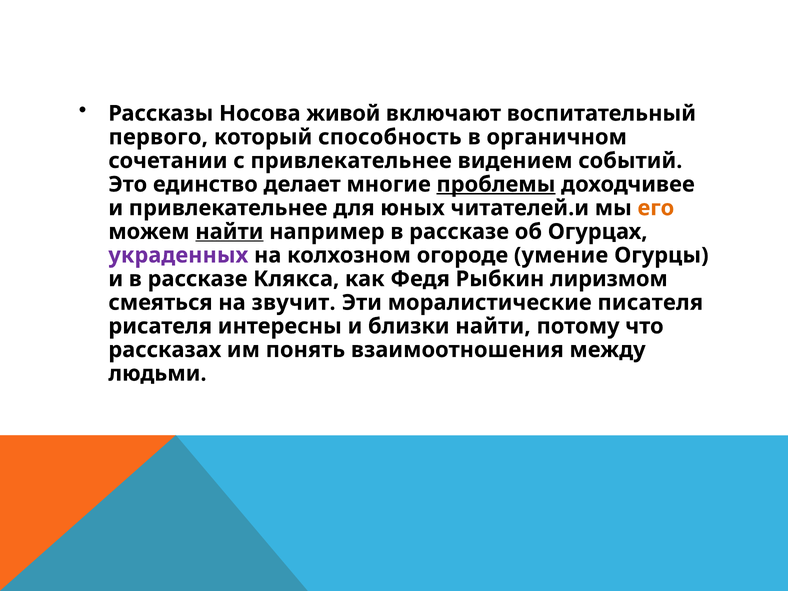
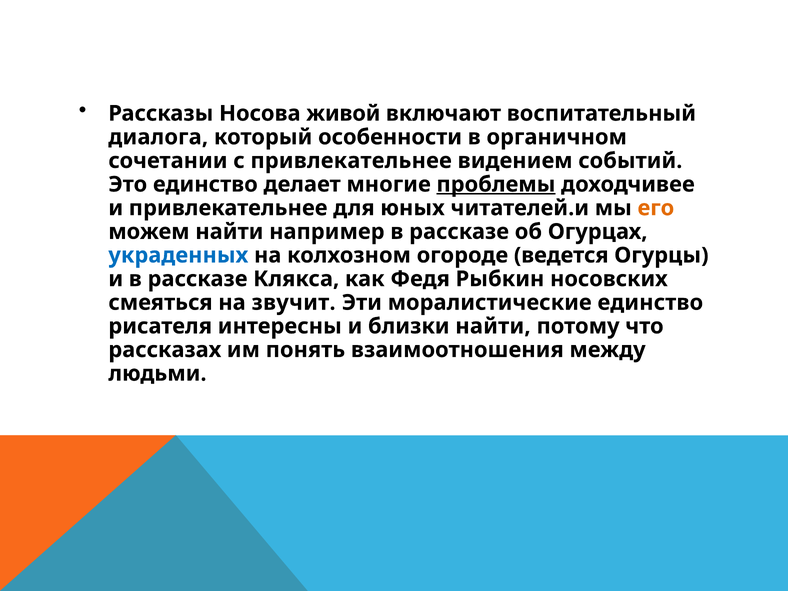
первого: первого -> диалога
способность: способность -> особенности
найти at (229, 232) underline: present -> none
украденных colour: purple -> blue
умение: умение -> ведется
лиризмом: лиризмом -> носовских
моралистические писателя: писателя -> единство
